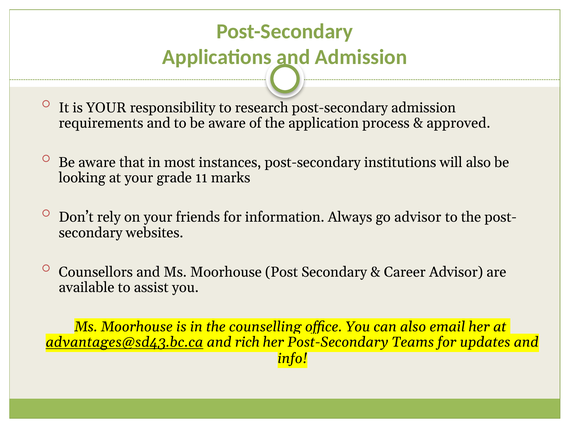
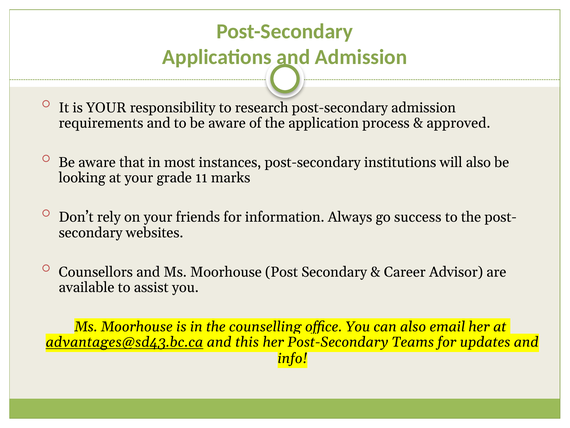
go advisor: advisor -> success
rich: rich -> this
